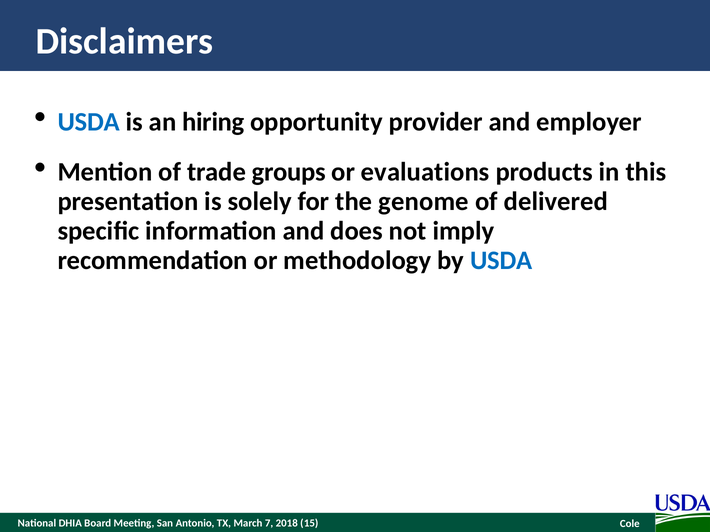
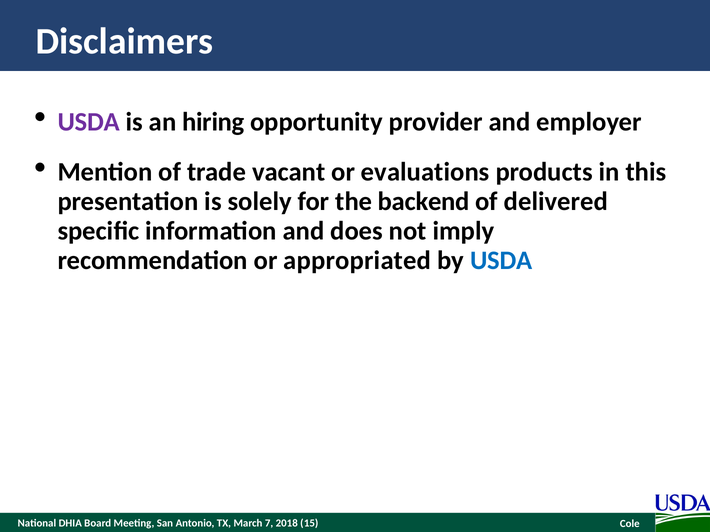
USDA at (89, 122) colour: blue -> purple
groups: groups -> vacant
genome: genome -> backend
methodology: methodology -> appropriated
